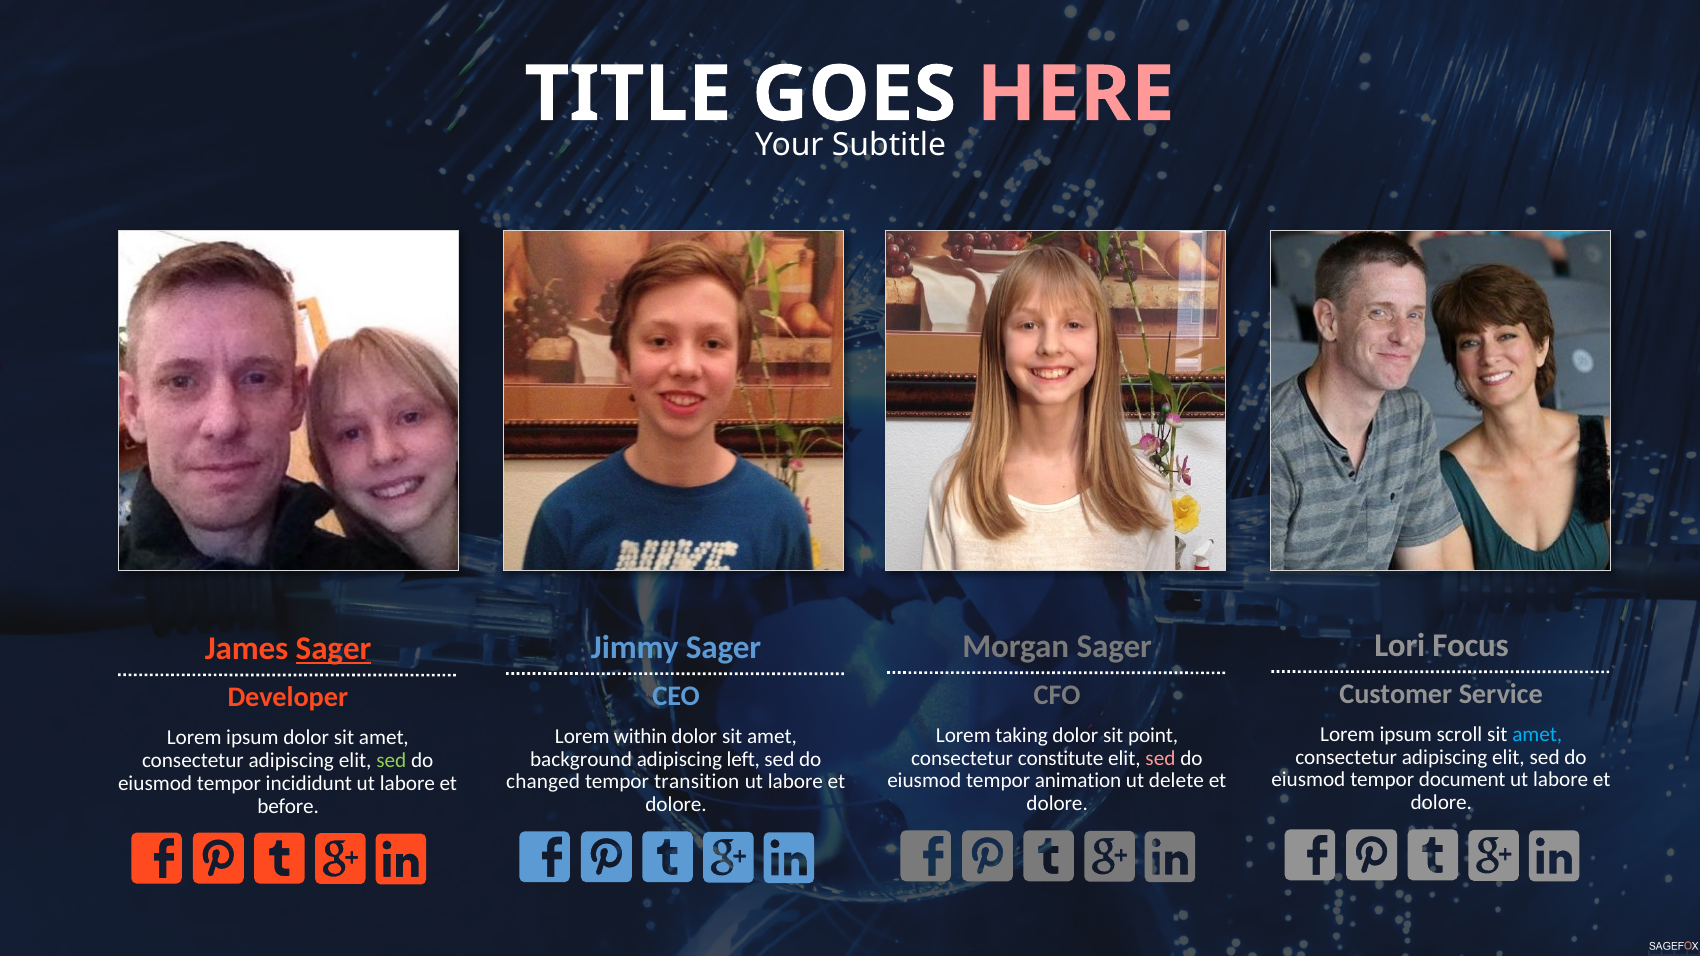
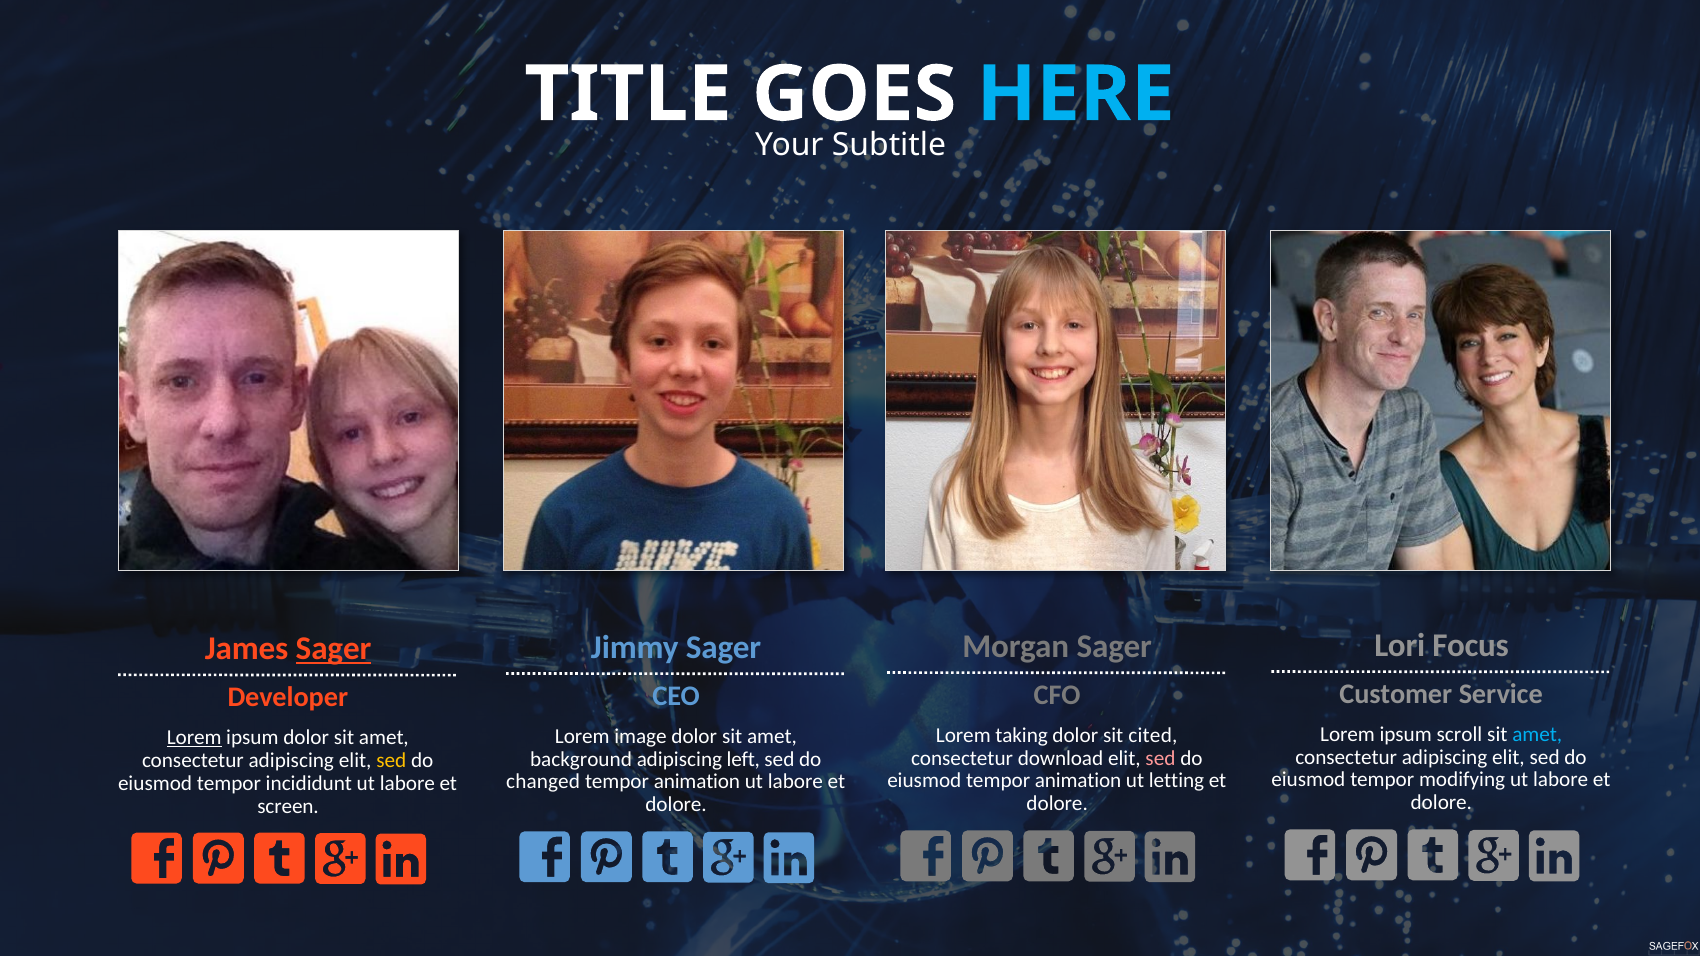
HERE colour: pink -> light blue
point: point -> cited
within: within -> image
Lorem at (194, 738) underline: none -> present
constitute: constitute -> download
sed at (391, 760) colour: light green -> yellow
document: document -> modifying
delete: delete -> letting
transition at (697, 782): transition -> animation
before: before -> screen
